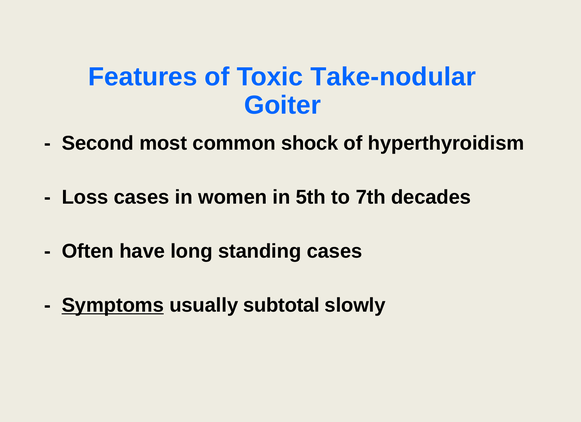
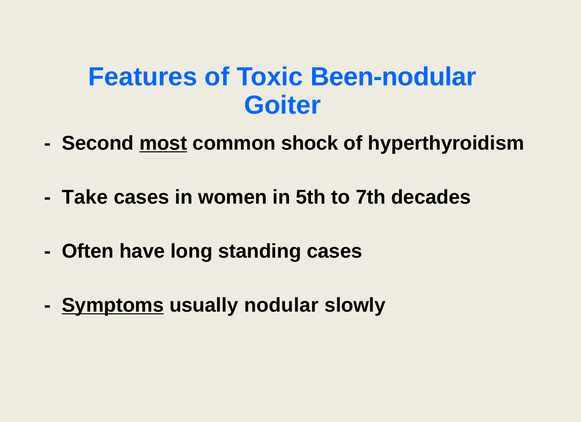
Take-nodular: Take-nodular -> Been-nodular
most underline: none -> present
Loss: Loss -> Take
subtotal: subtotal -> nodular
